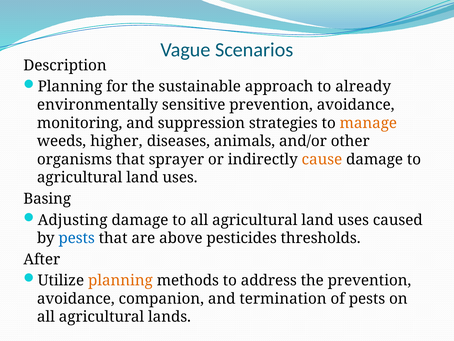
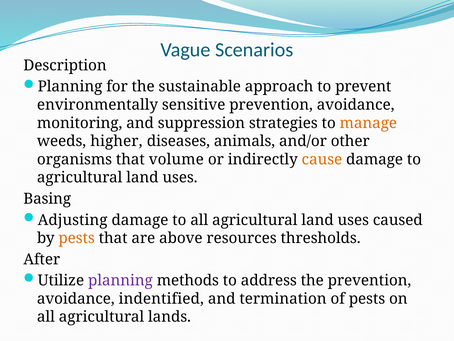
already: already -> prevent
sprayer: sprayer -> volume
pests at (77, 238) colour: blue -> orange
pesticides: pesticides -> resources
planning at (120, 280) colour: orange -> purple
companion: companion -> indentified
